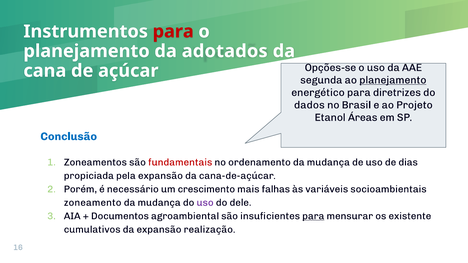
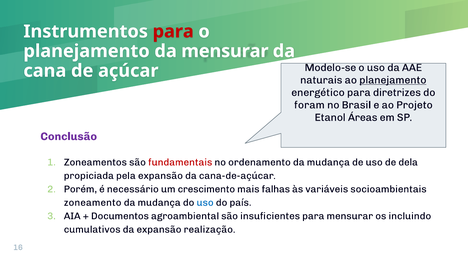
da adotados: adotados -> mensurar
Opções-se: Opções-se -> Modelo-se
segunda: segunda -> naturais
dados: dados -> foram
Conclusão colour: blue -> purple
dias: dias -> dela
uso at (205, 203) colour: purple -> blue
dele: dele -> país
para at (313, 216) underline: present -> none
existente: existente -> incluindo
